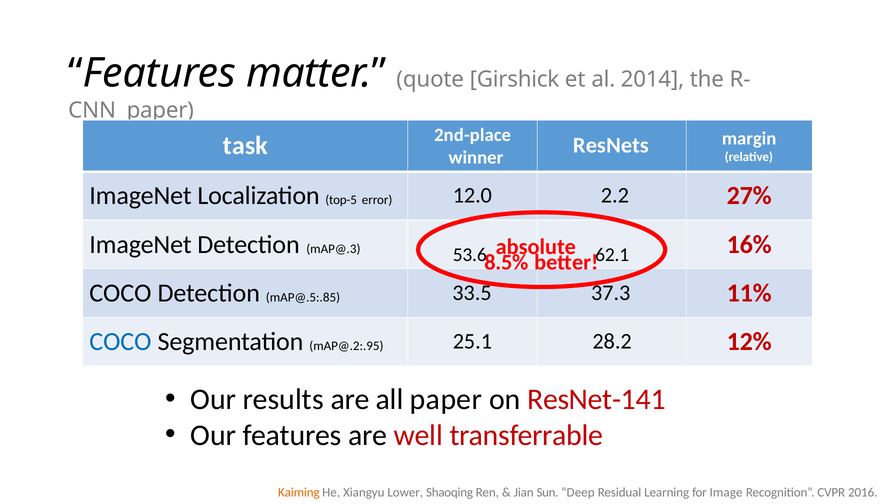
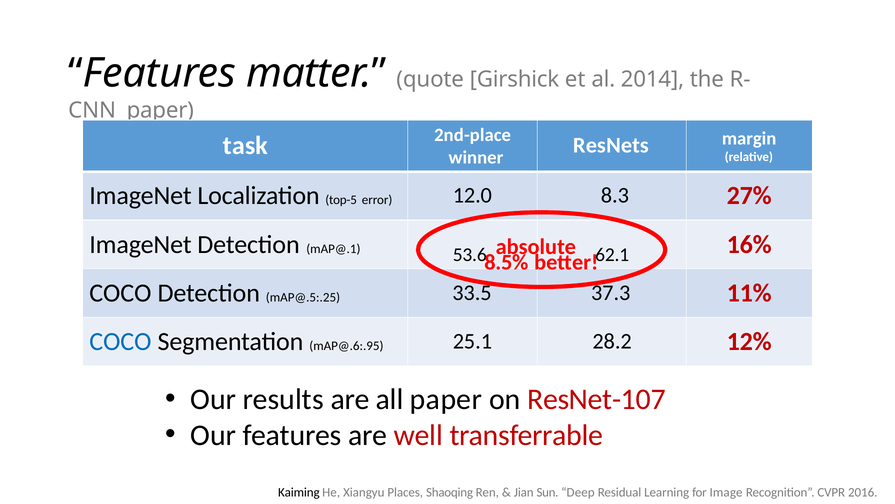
2.2: 2.2 -> 8.3
mAP@.3: mAP@.3 -> mAP@.1
mAP@.5:.85: mAP@.5:.85 -> mAP@.5:.25
mAP@.2:.95: mAP@.2:.95 -> mAP@.6:.95
ResNet-141: ResNet-141 -> ResNet-107
Kaiming colour: orange -> black
Lower: Lower -> Places
